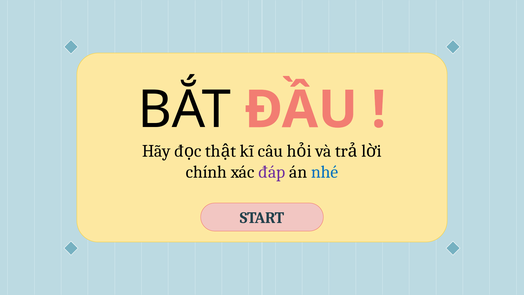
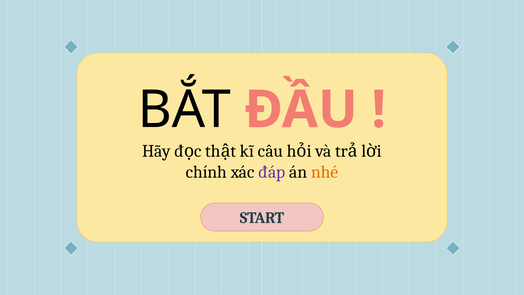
nhé colour: blue -> orange
